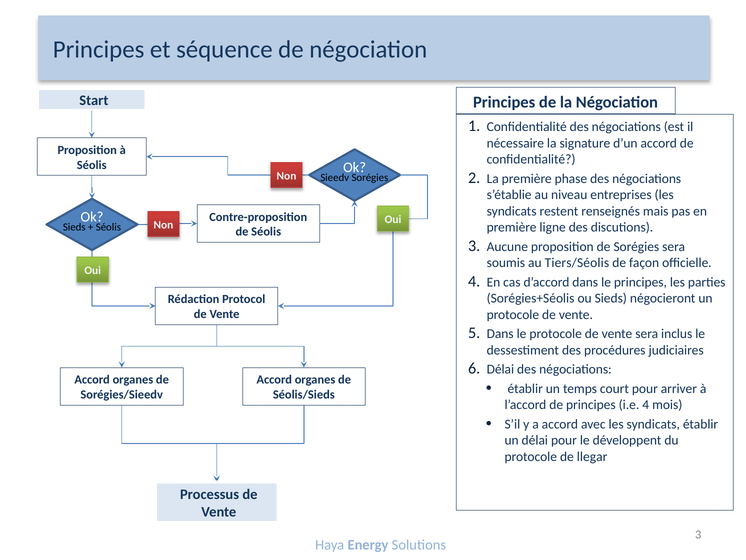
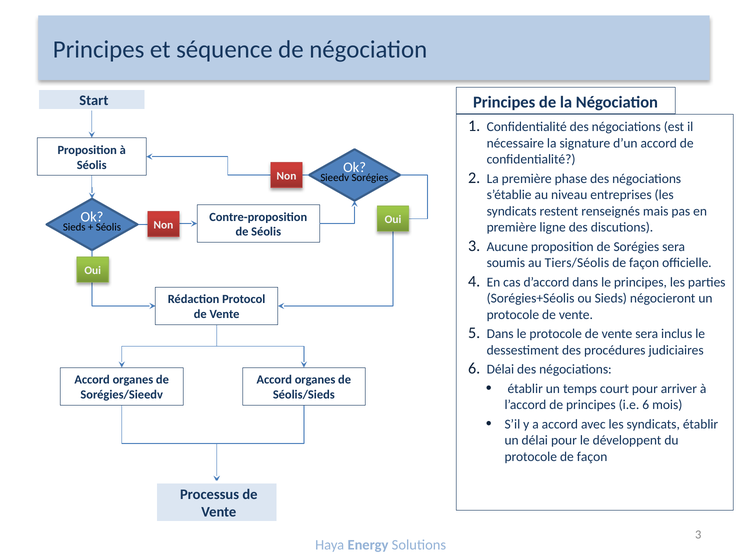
i.e 4: 4 -> 6
protocole de llegar: llegar -> façon
